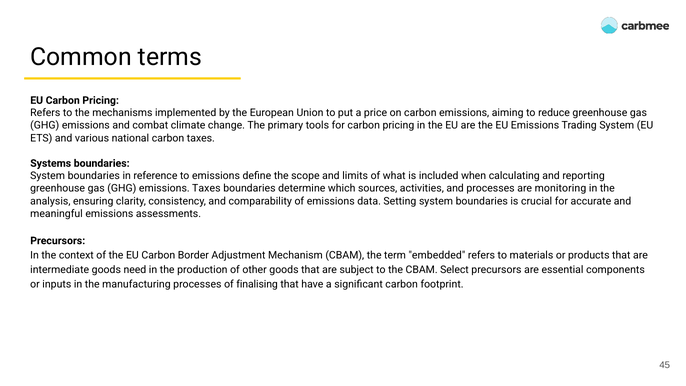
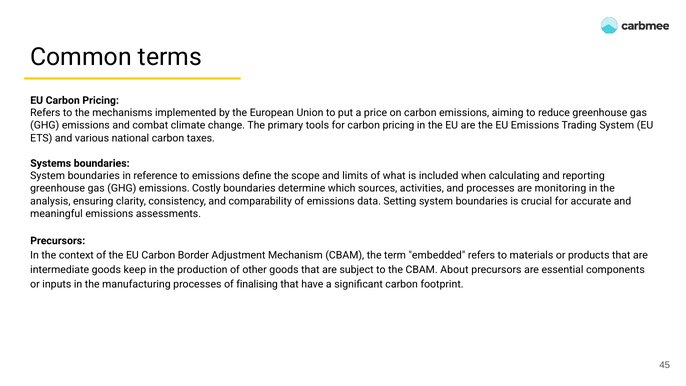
emissions Taxes: Taxes -> Costly
need: need -> keep
Select: Select -> About
